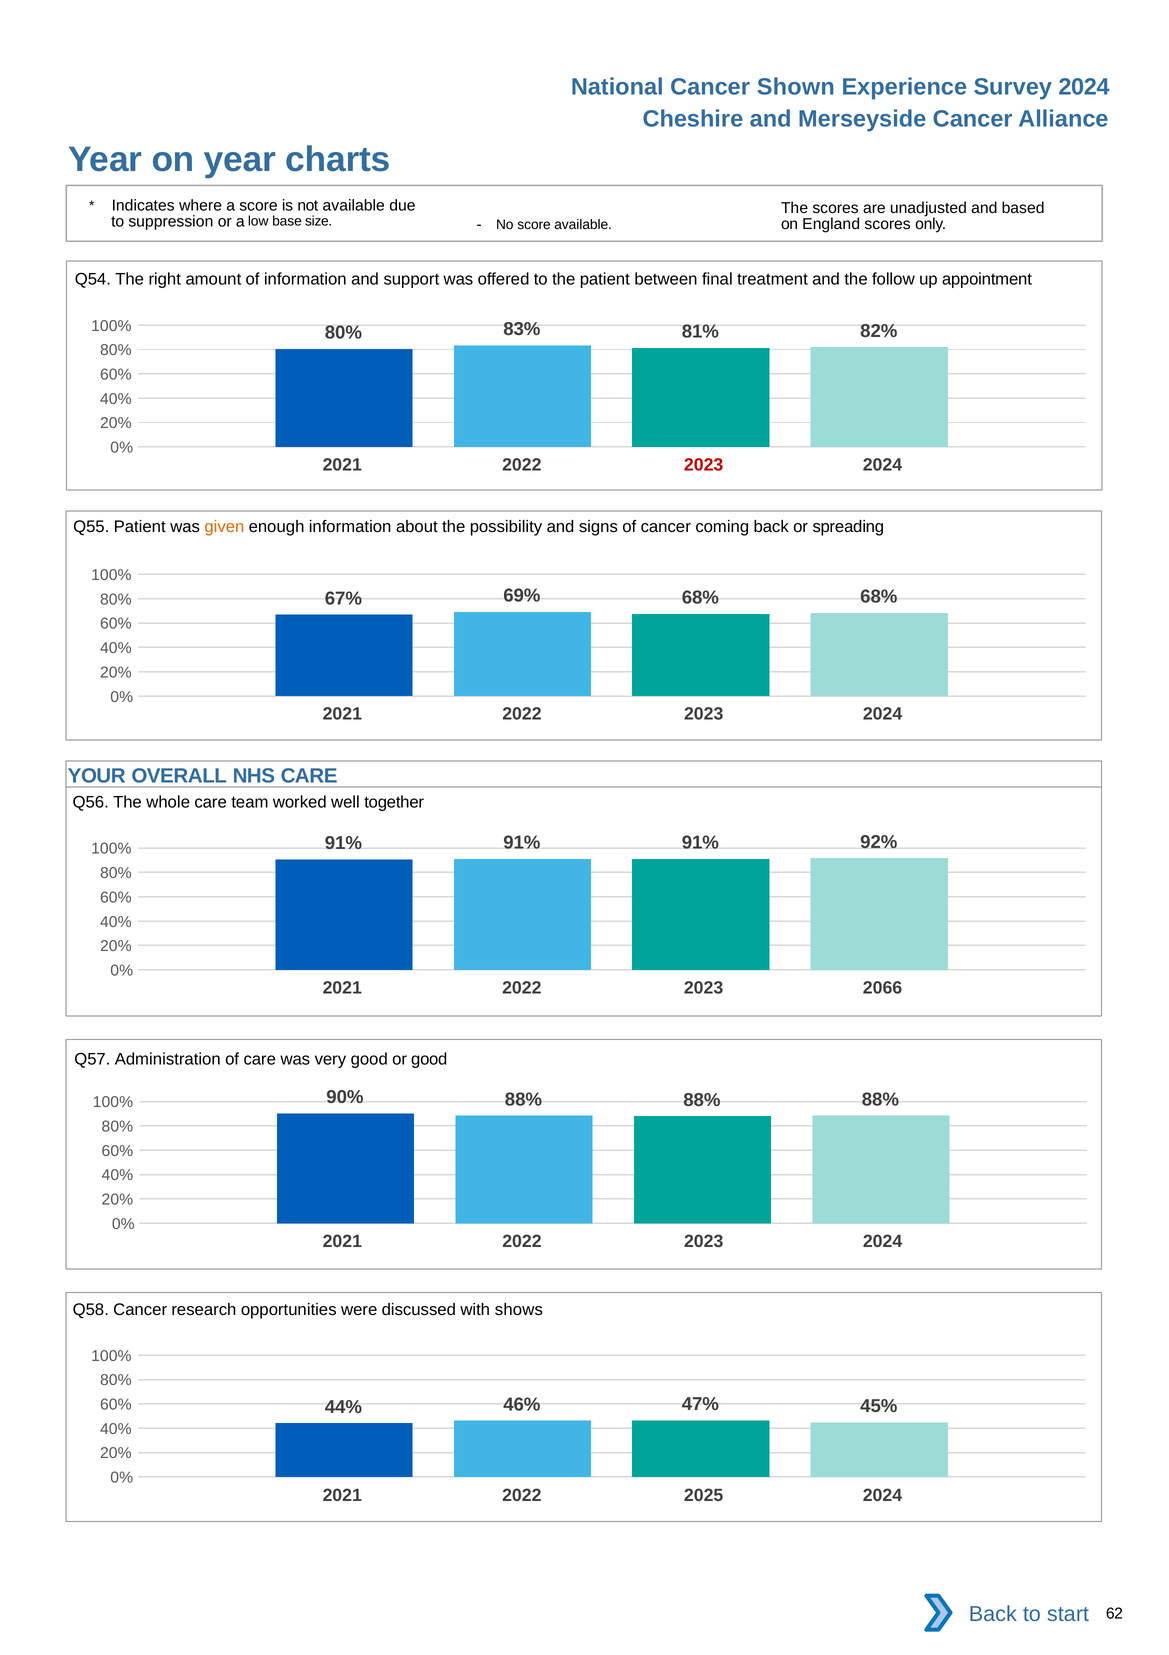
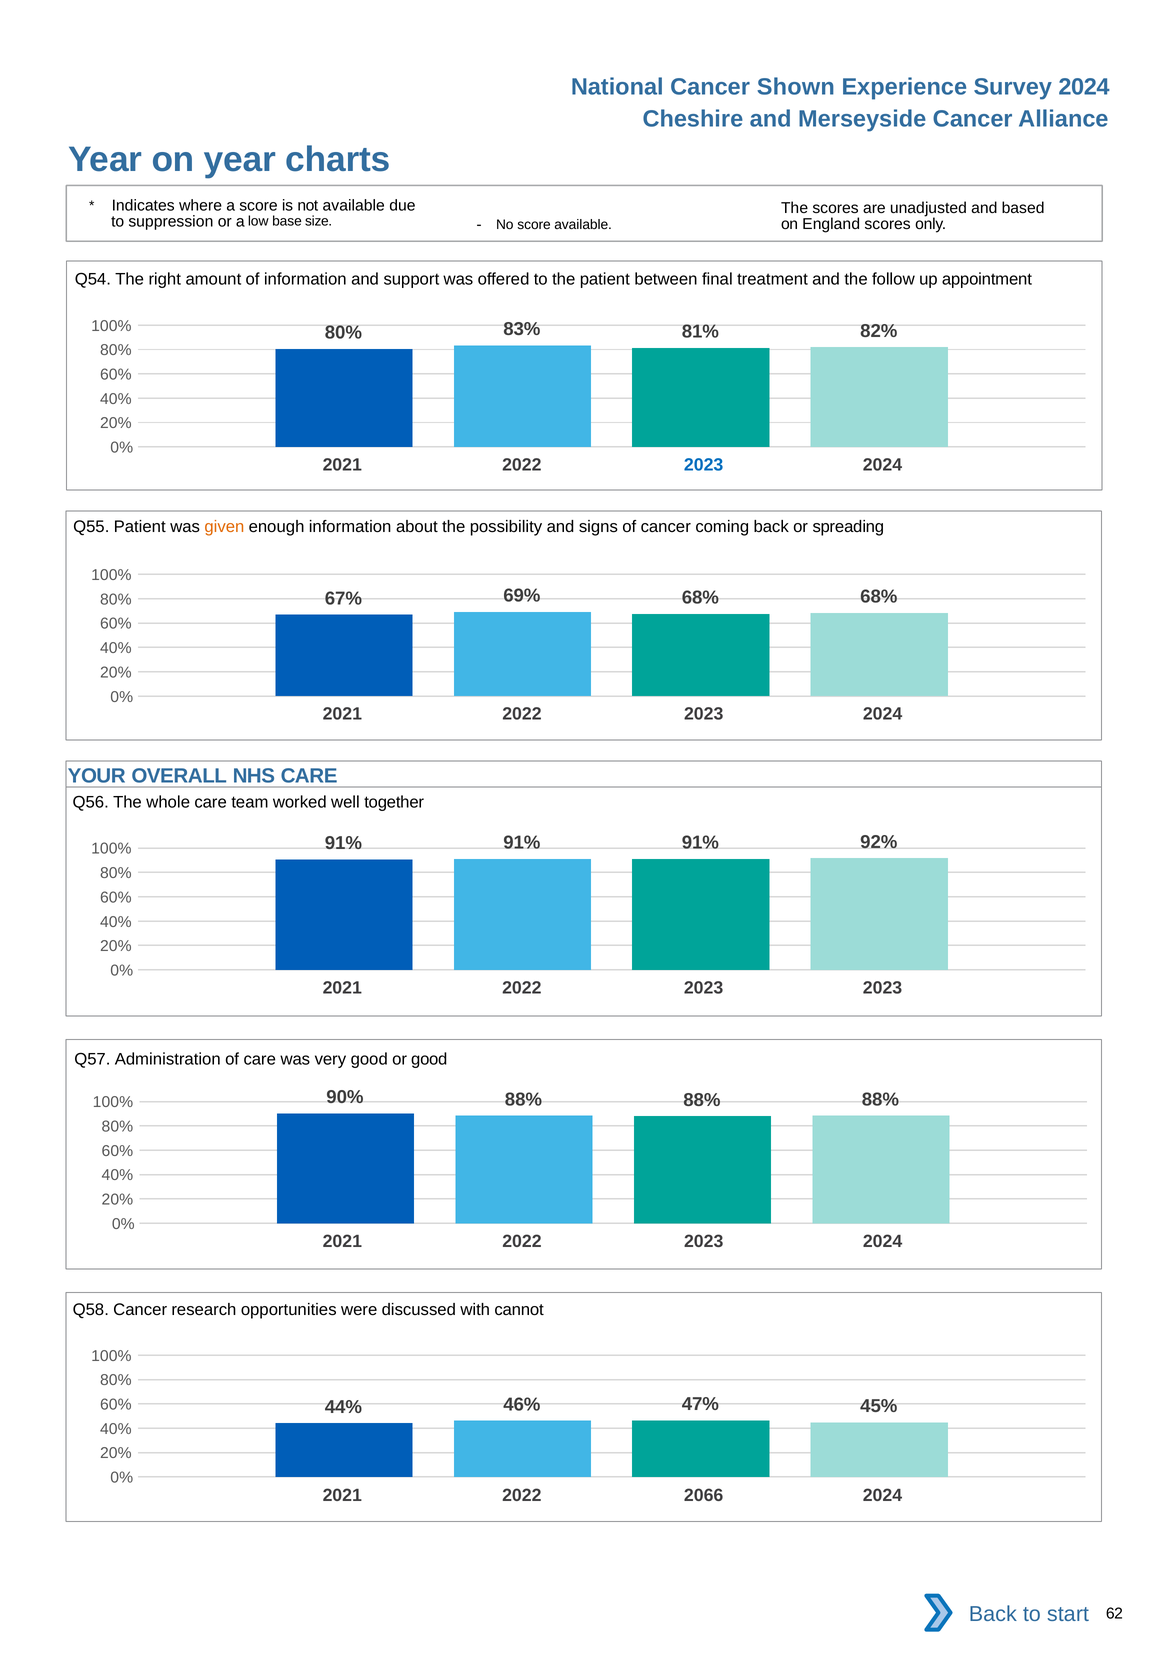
2023 at (704, 465) colour: red -> blue
2023 2066: 2066 -> 2023
shows: shows -> cannot
2025: 2025 -> 2066
